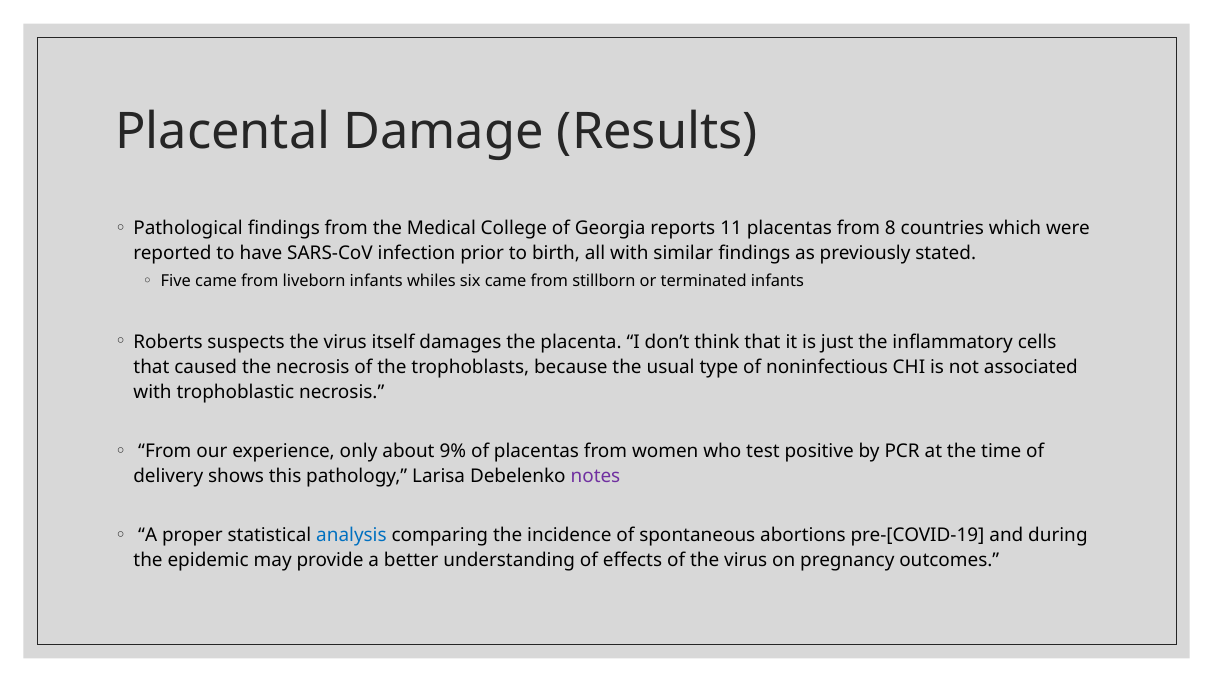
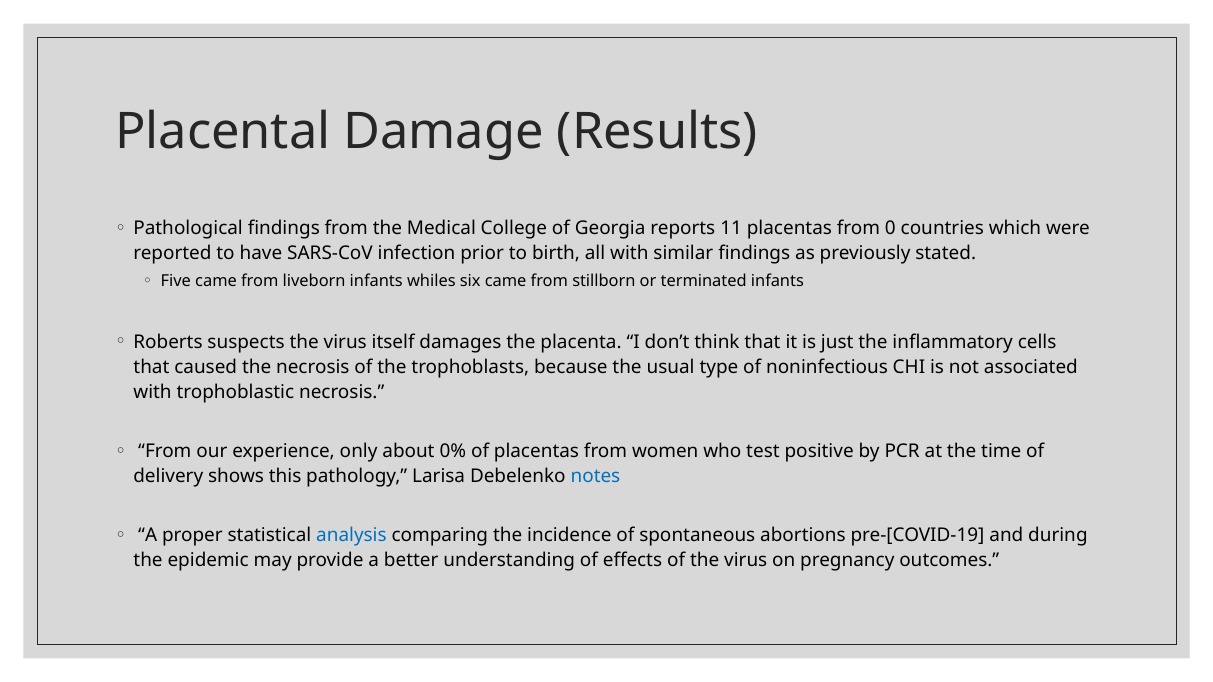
8: 8 -> 0
9%: 9% -> 0%
notes colour: purple -> blue
